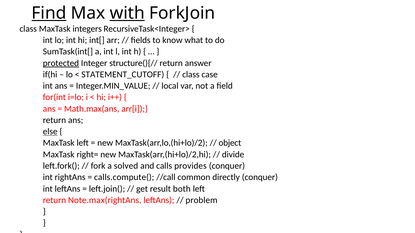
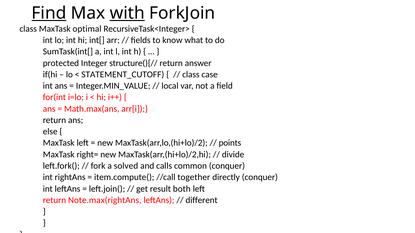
integers: integers -> optimal
protected underline: present -> none
else underline: present -> none
object: object -> points
provides: provides -> common
calls.compute(: calls.compute( -> item.compute(
common: common -> together
problem: problem -> different
